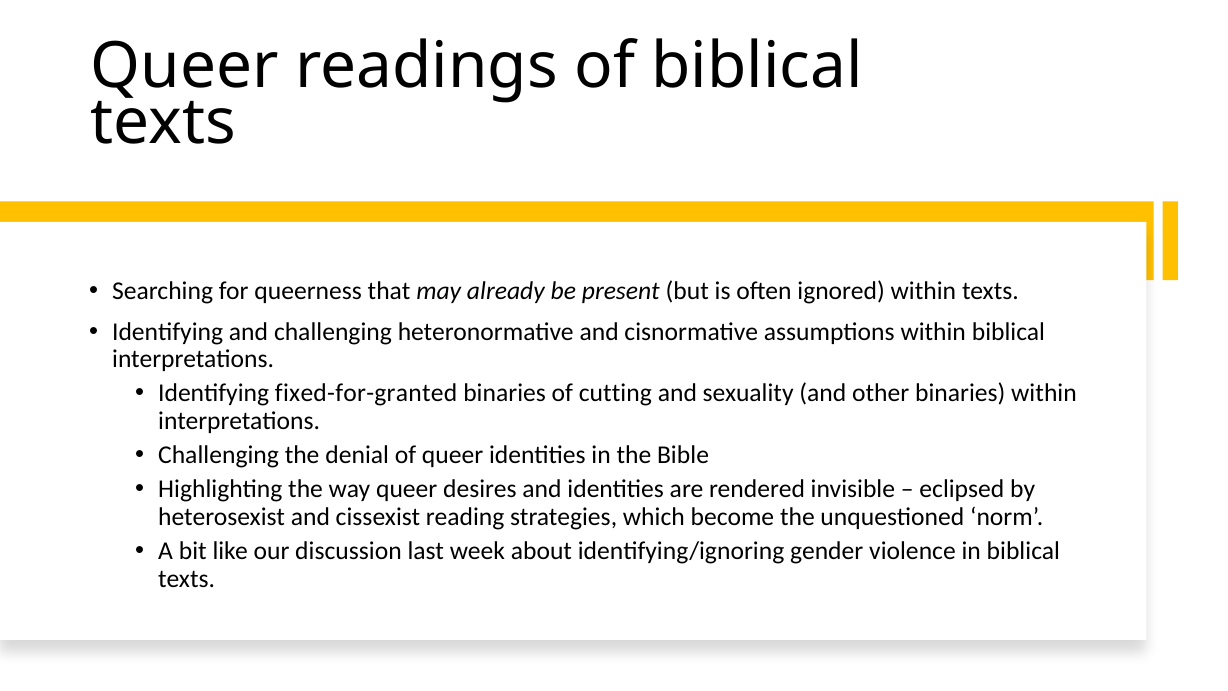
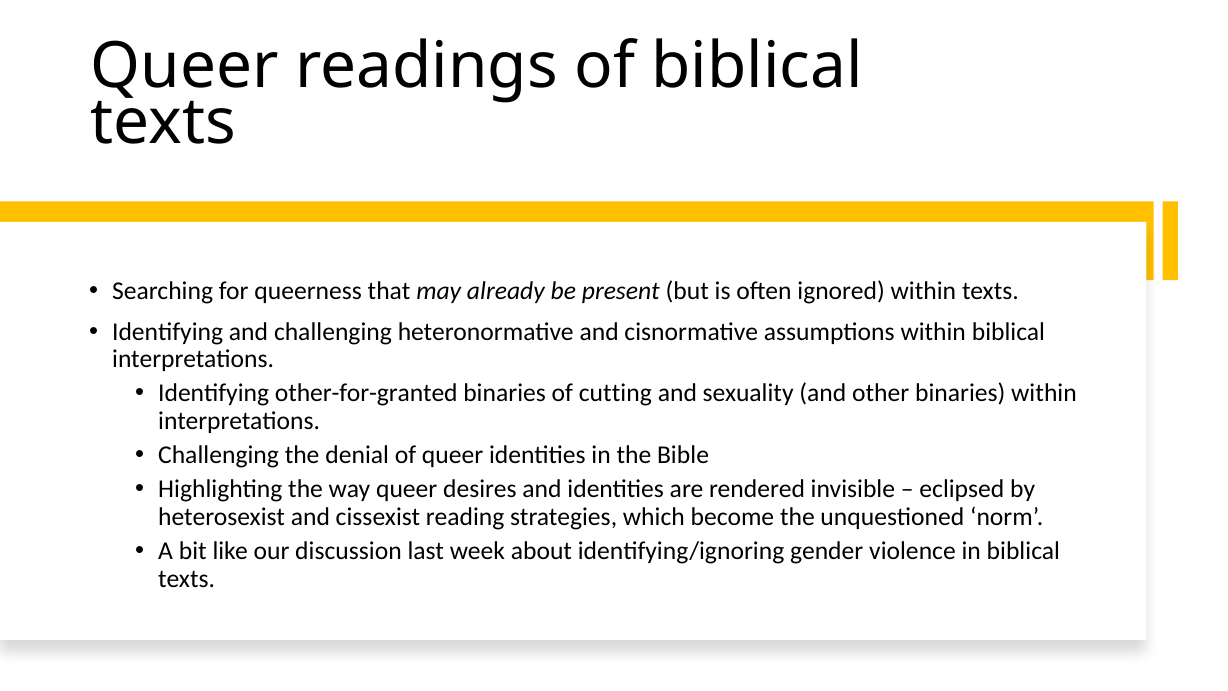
fixed-for-granted: fixed-for-granted -> other-for-granted
